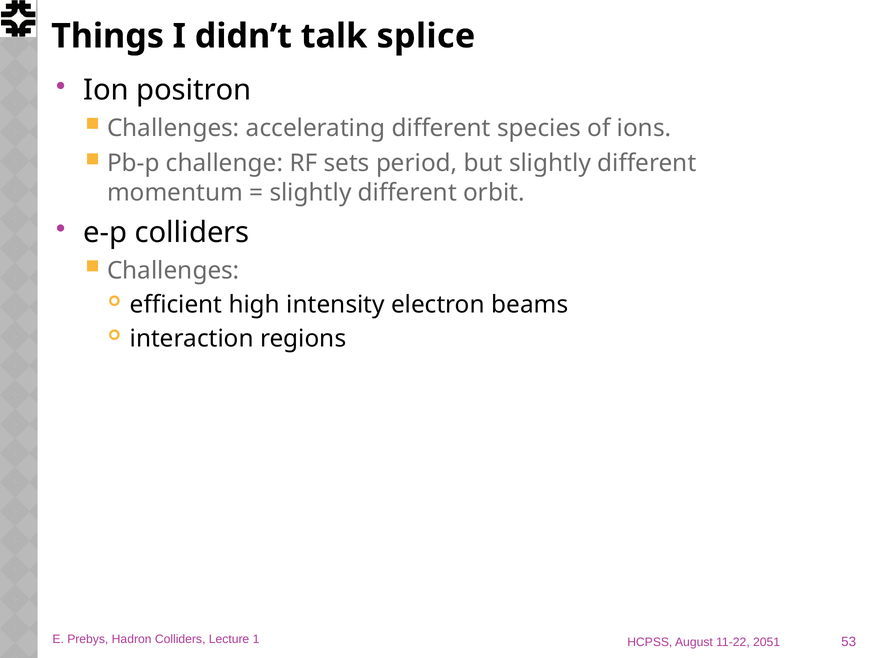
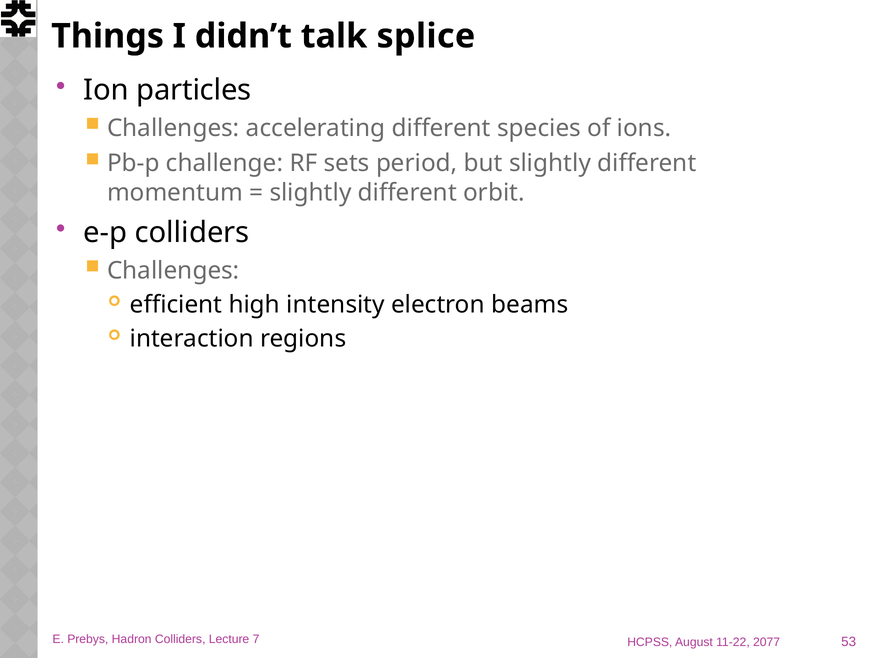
positron: positron -> particles
1: 1 -> 7
2051: 2051 -> 2077
